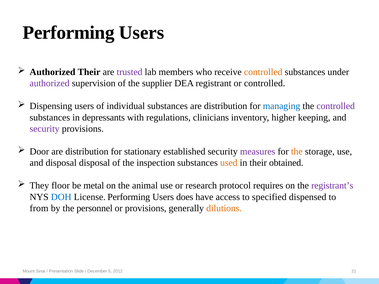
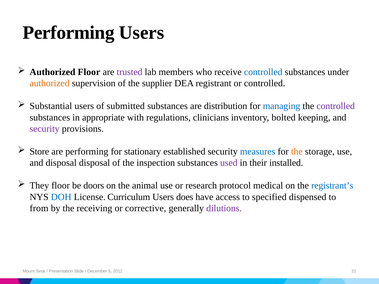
Authorized Their: Their -> Floor
controlled at (263, 72) colour: orange -> blue
authorized at (50, 83) colour: purple -> orange
Dispensing: Dispensing -> Substantial
individual: individual -> submitted
depressants: depressants -> appropriate
higher: higher -> bolted
Door: Door -> Store
distribution at (87, 152): distribution -> performing
measures colour: purple -> blue
used colour: orange -> purple
obtained: obtained -> installed
metal: metal -> doors
requires: requires -> medical
registrant’s colour: purple -> blue
License Performing: Performing -> Curriculum
personnel: personnel -> receiving
or provisions: provisions -> corrective
dilutions colour: orange -> purple
